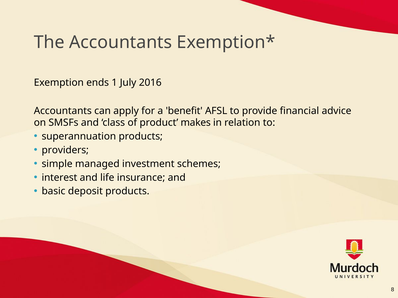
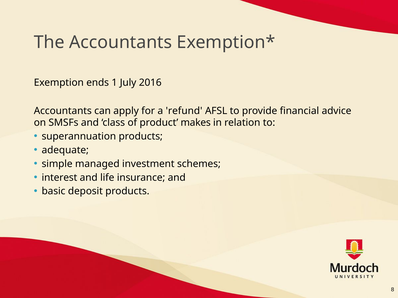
benefit: benefit -> refund
providers: providers -> adequate
